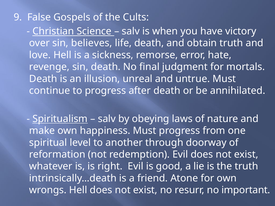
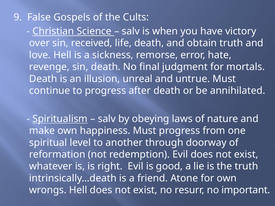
believes: believes -> received
